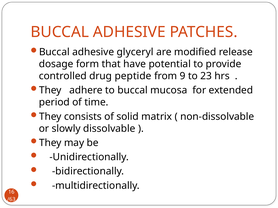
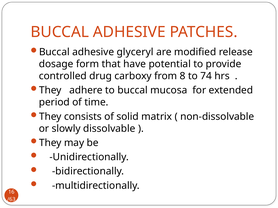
peptide: peptide -> carboxy
9: 9 -> 8
23: 23 -> 74
